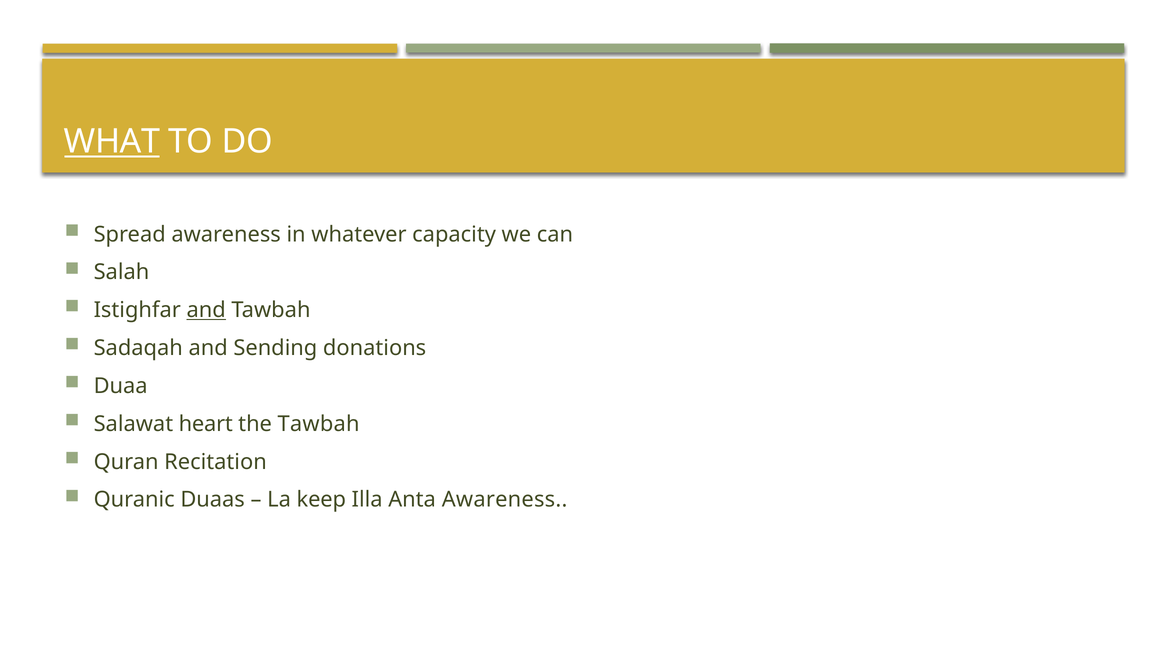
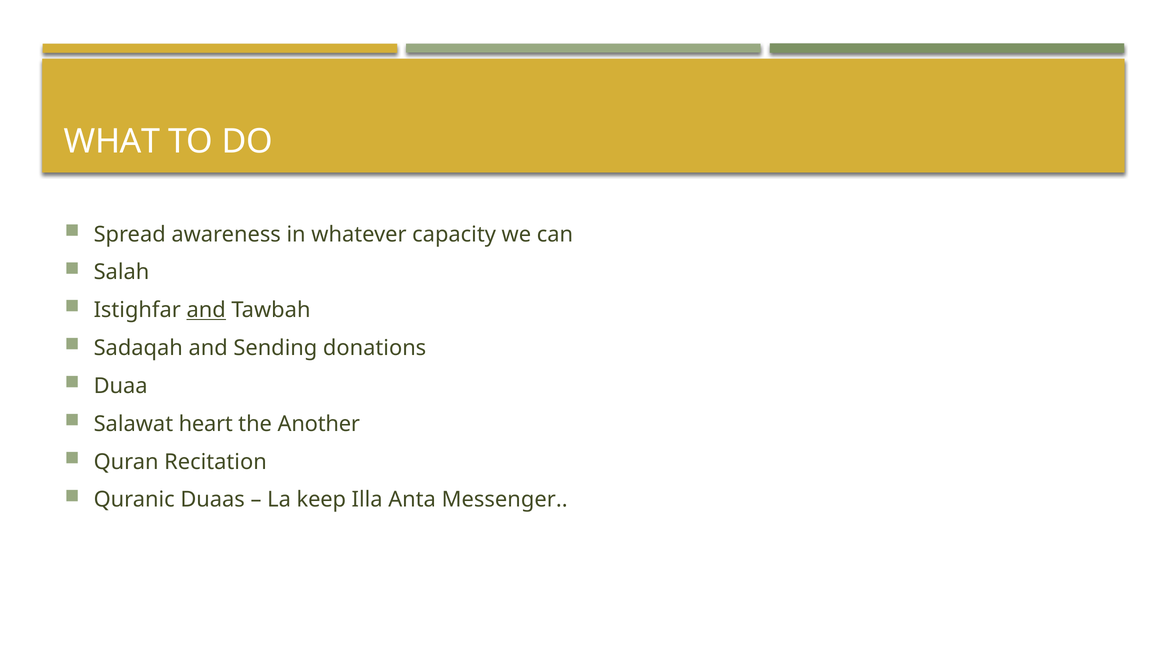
WHAT underline: present -> none
the Tawbah: Tawbah -> Another
Anta Awareness: Awareness -> Messenger
